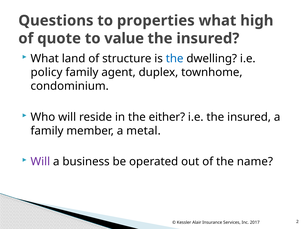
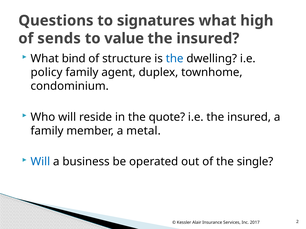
properties: properties -> signatures
quote: quote -> sends
land: land -> bind
either: either -> quote
Will at (40, 162) colour: purple -> blue
name: name -> single
